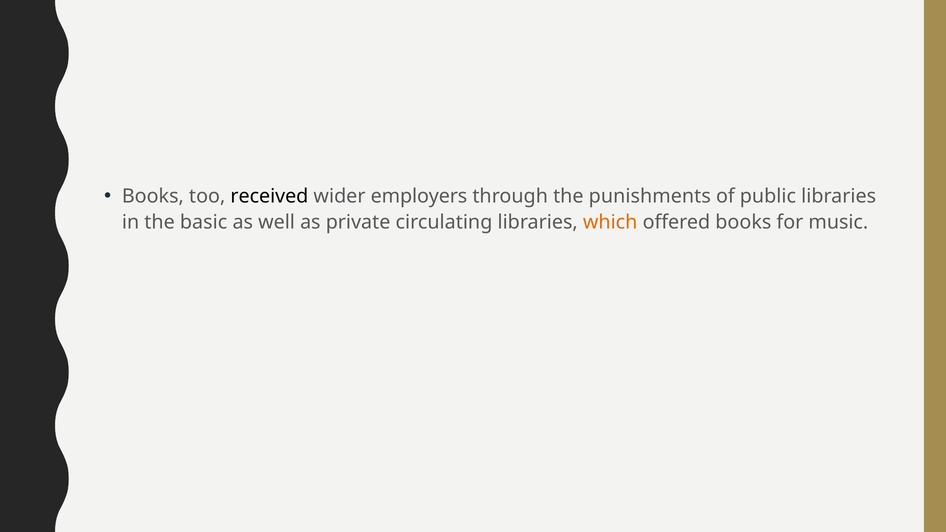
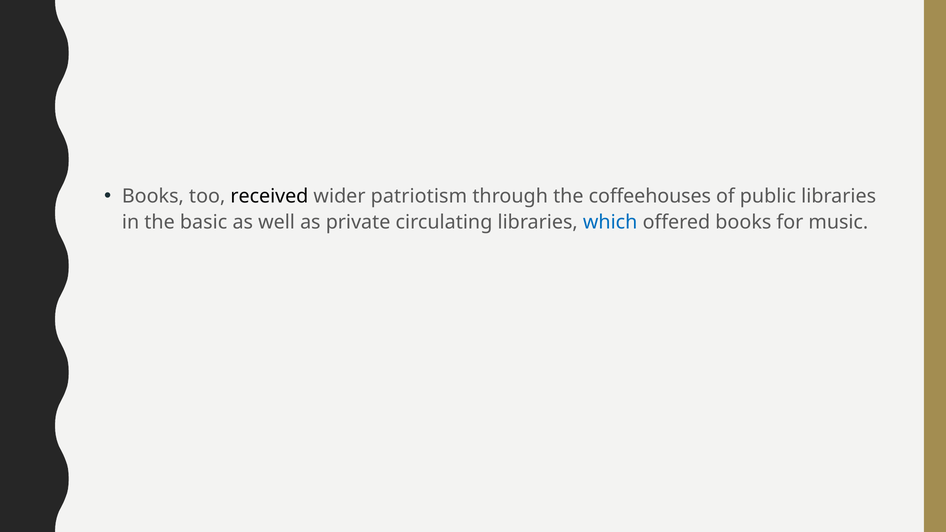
employers: employers -> patriotism
punishments: punishments -> coffeehouses
which colour: orange -> blue
